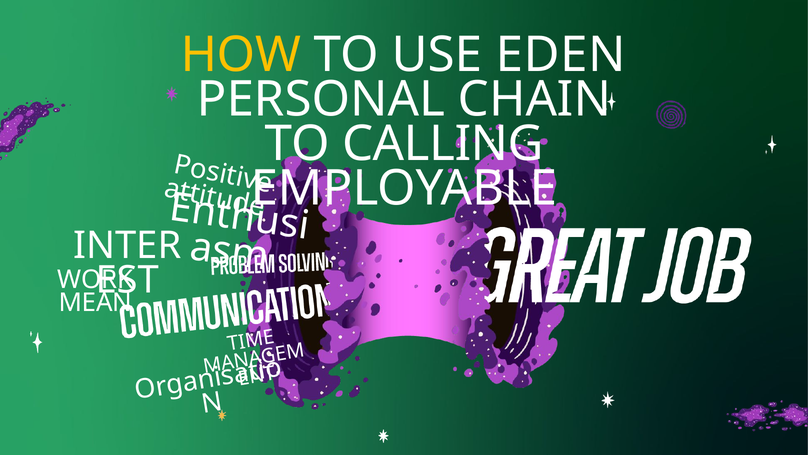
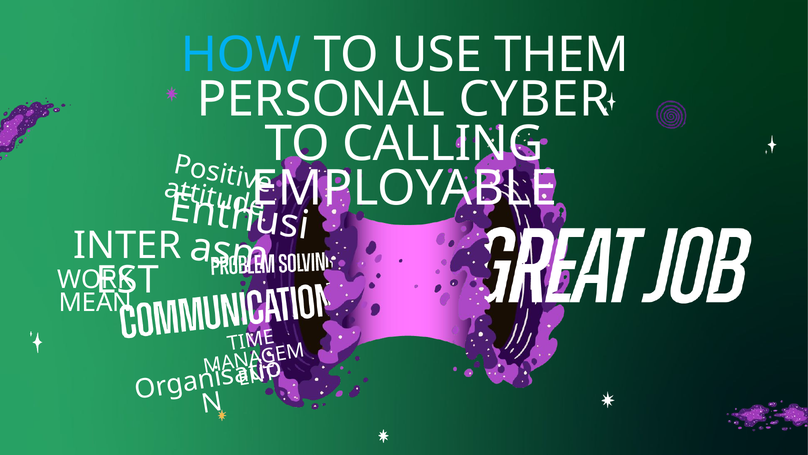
HOW colour: yellow -> light blue
EDEN: EDEN -> THEM
CHAIN: CHAIN -> CYBER
